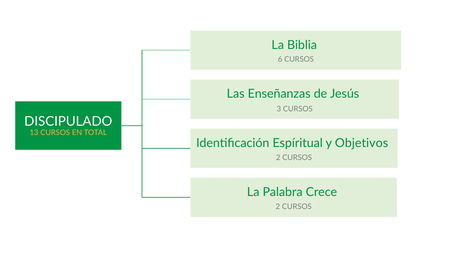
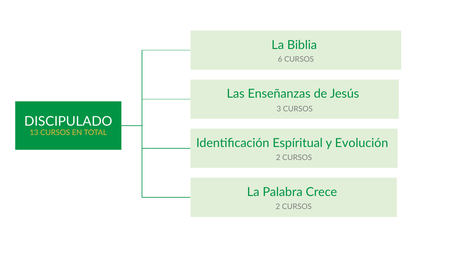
Objetivos: Objetivos -> Evolución
